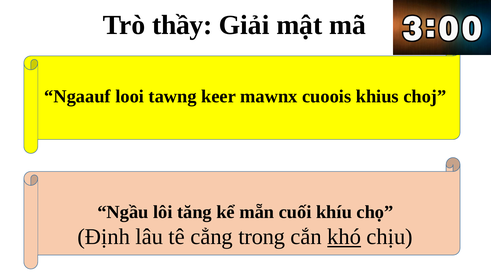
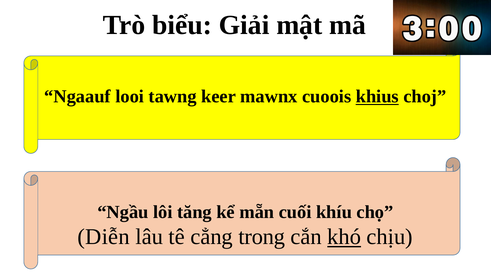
thầy: thầy -> biểu
khius underline: none -> present
Định: Định -> Diễn
